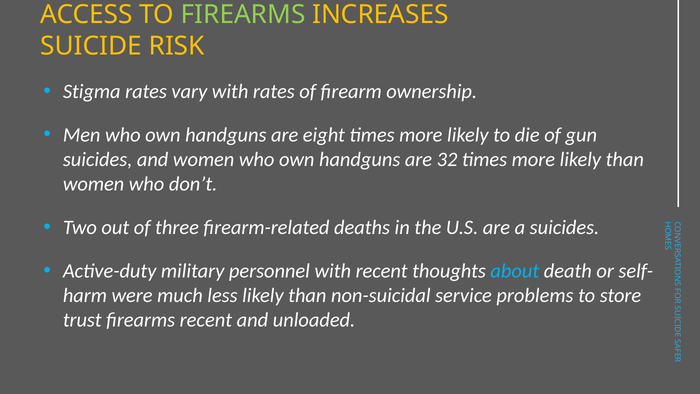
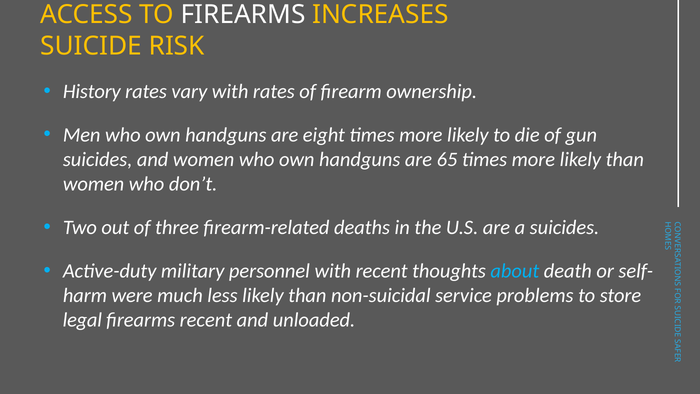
FIREARMS at (243, 14) colour: light green -> white
Stigma: Stigma -> History
32: 32 -> 65
trust: trust -> legal
